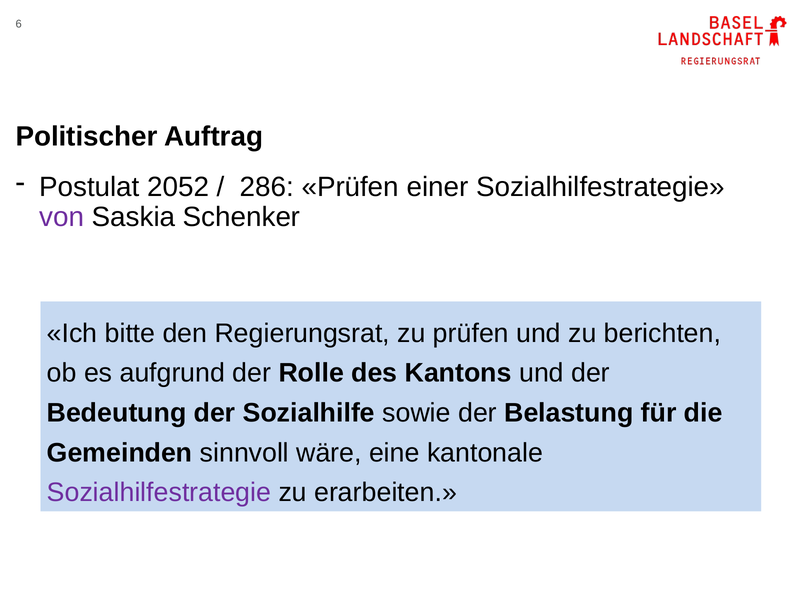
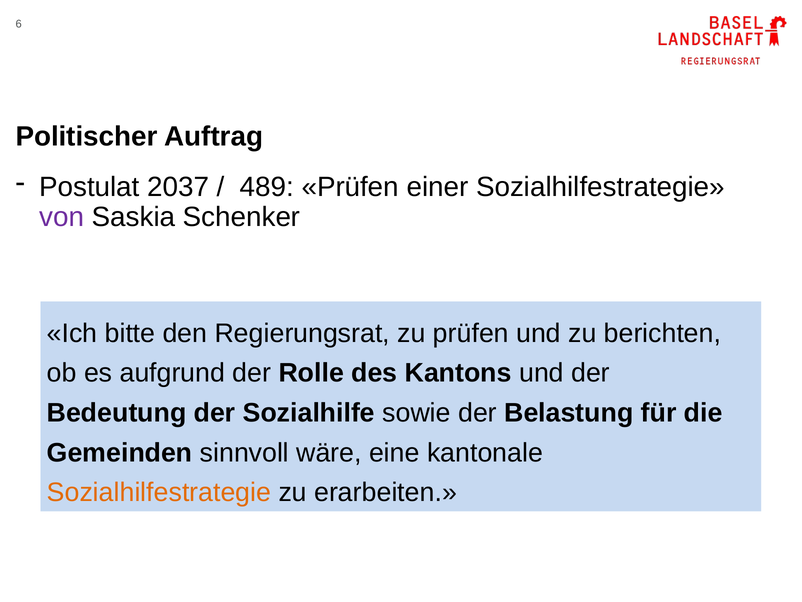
2052: 2052 -> 2037
286: 286 -> 489
Sozialhilfestrategie at (159, 492) colour: purple -> orange
